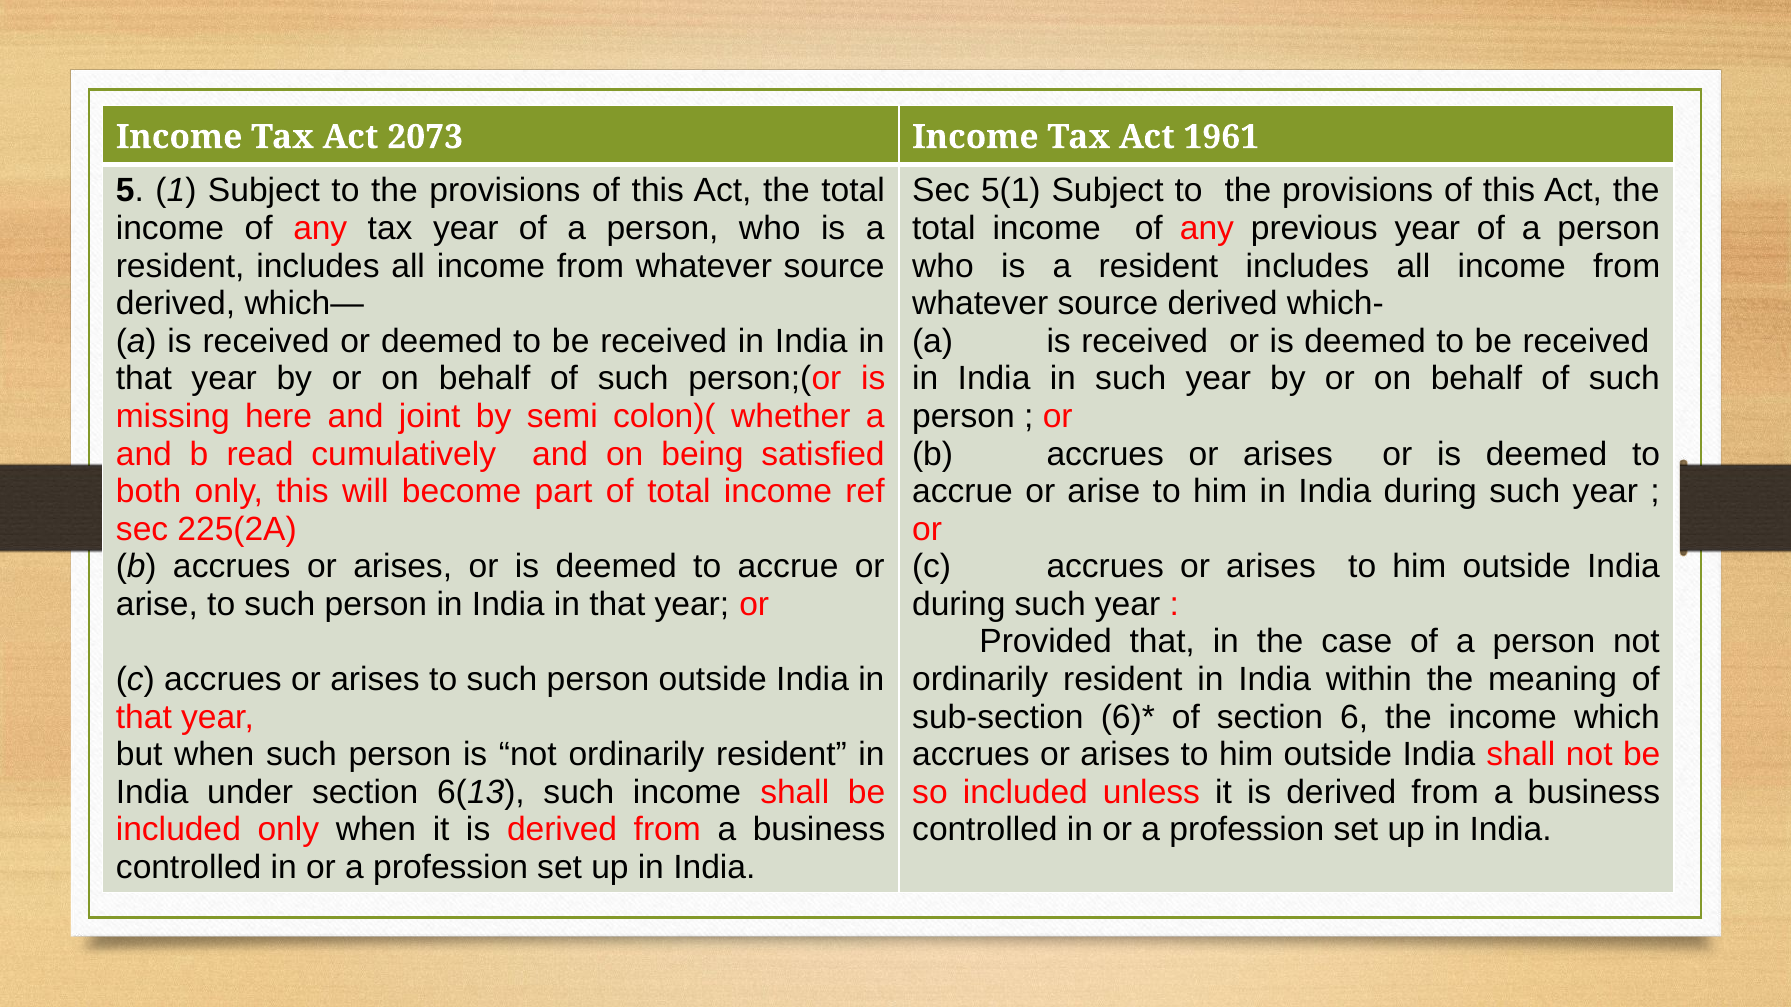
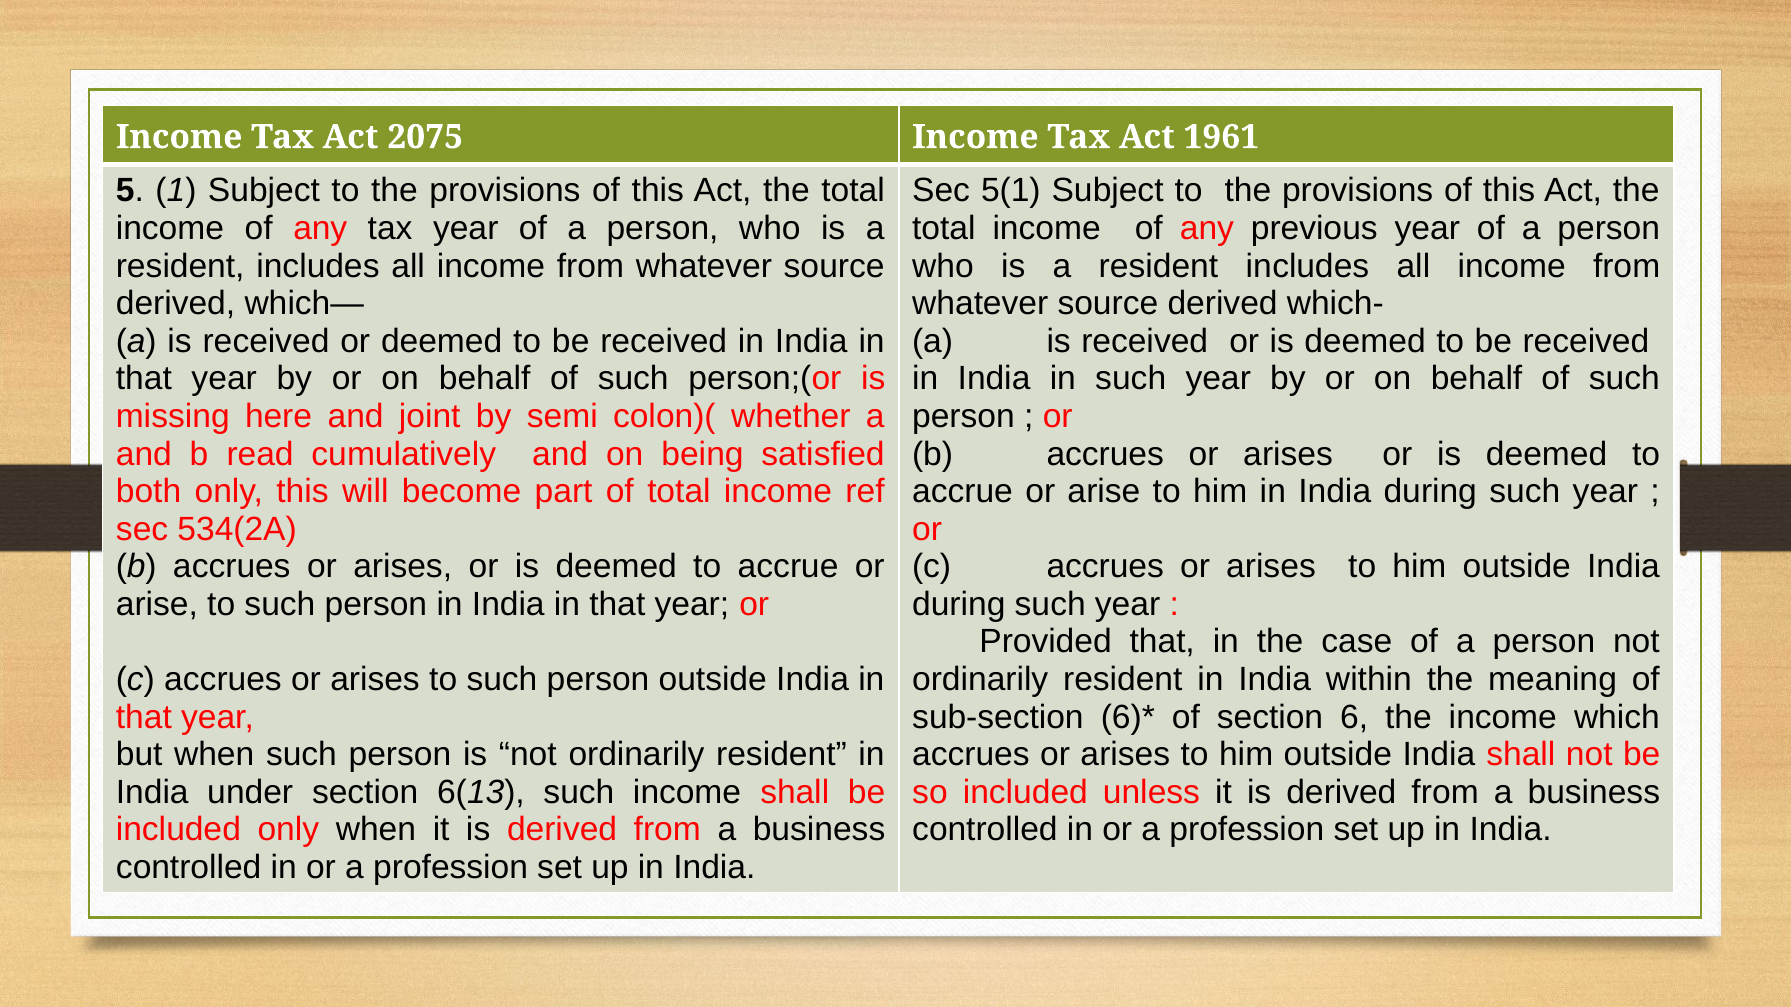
2073: 2073 -> 2075
225(2A: 225(2A -> 534(2A
